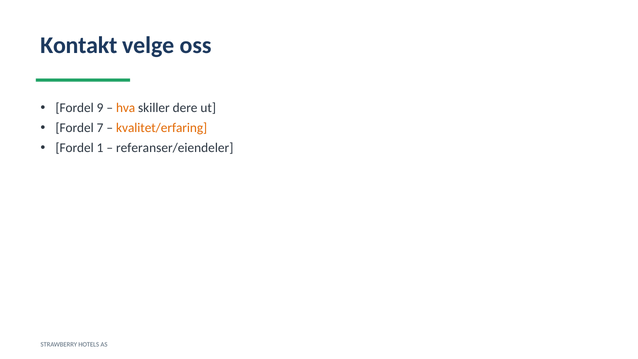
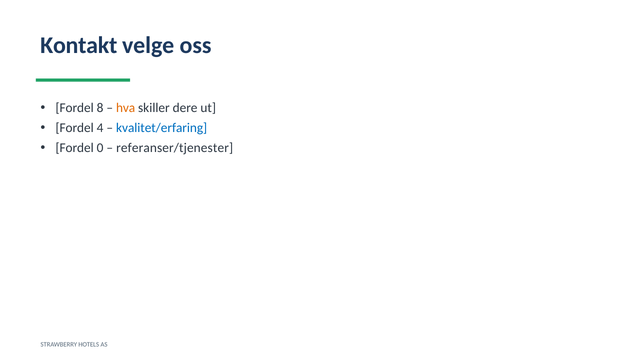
9: 9 -> 8
7: 7 -> 4
kvalitet/erfaring colour: orange -> blue
1: 1 -> 0
referanser/eiendeler: referanser/eiendeler -> referanser/tjenester
